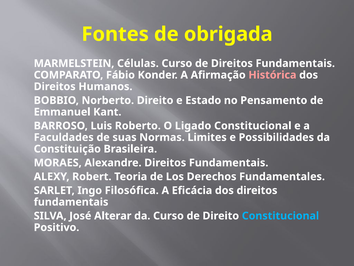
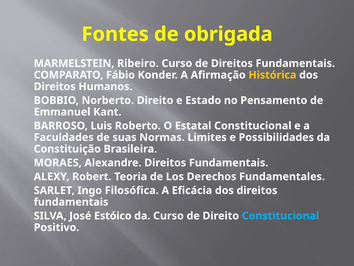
Células: Células -> Ribeiro
Histórica colour: pink -> yellow
Ligado: Ligado -> Estatal
Alterar: Alterar -> Estóico
